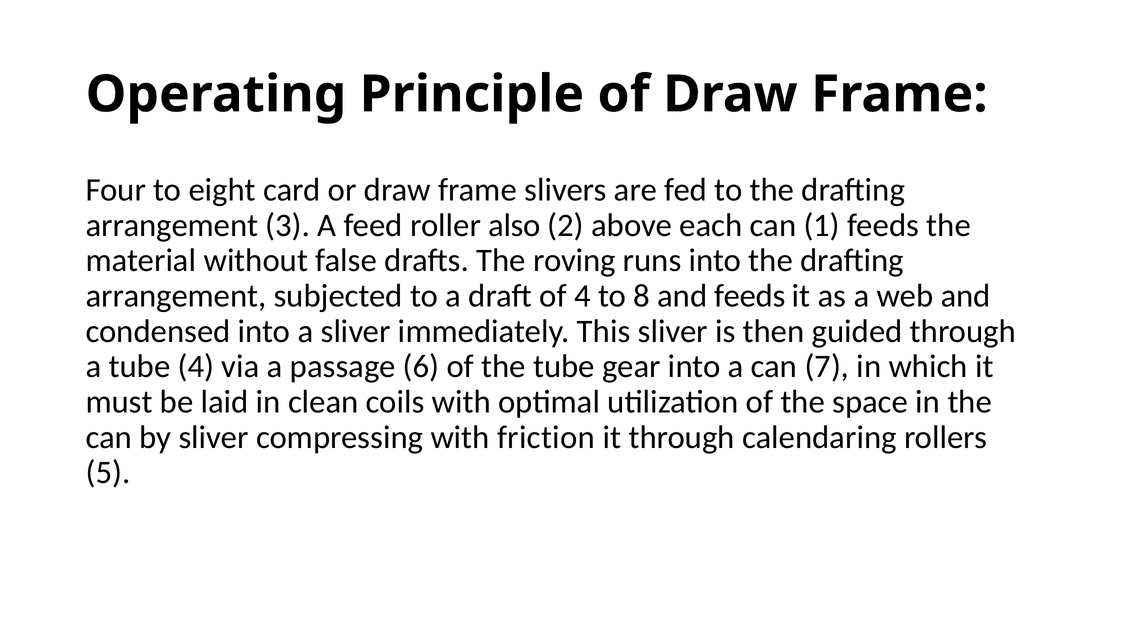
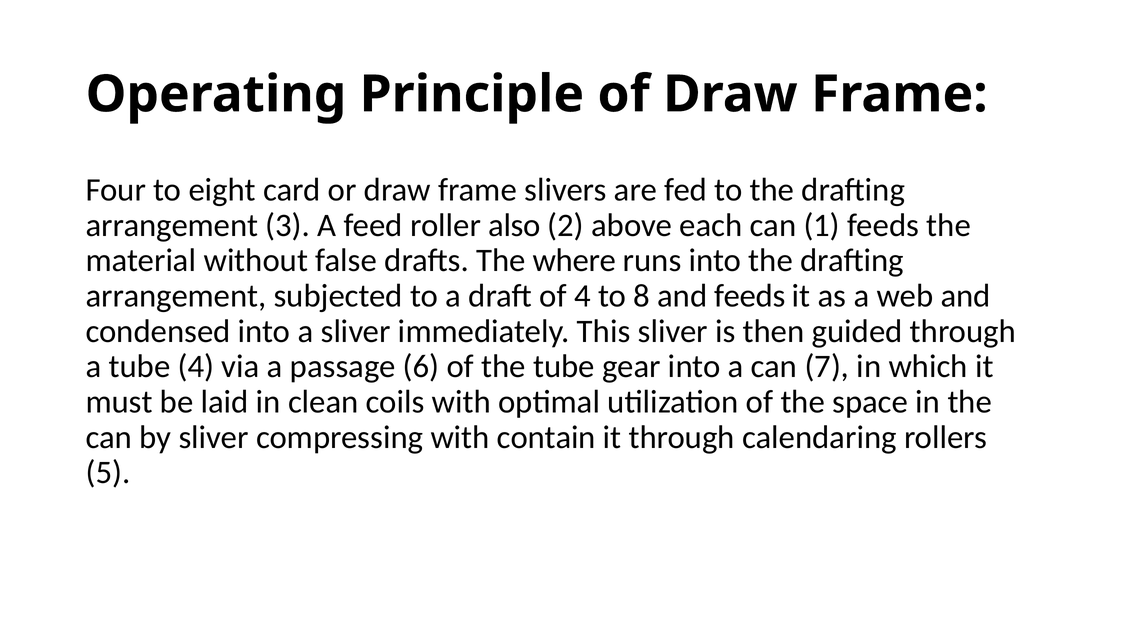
roving: roving -> where
friction: friction -> contain
